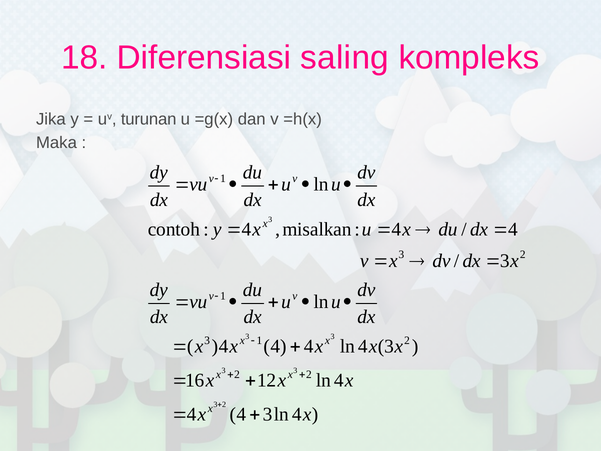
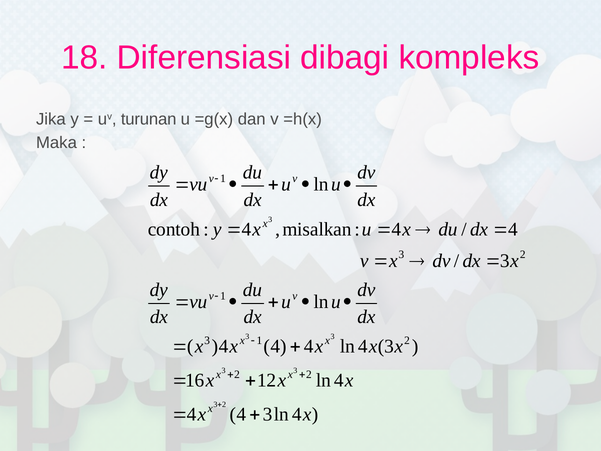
saling: saling -> dibagi
